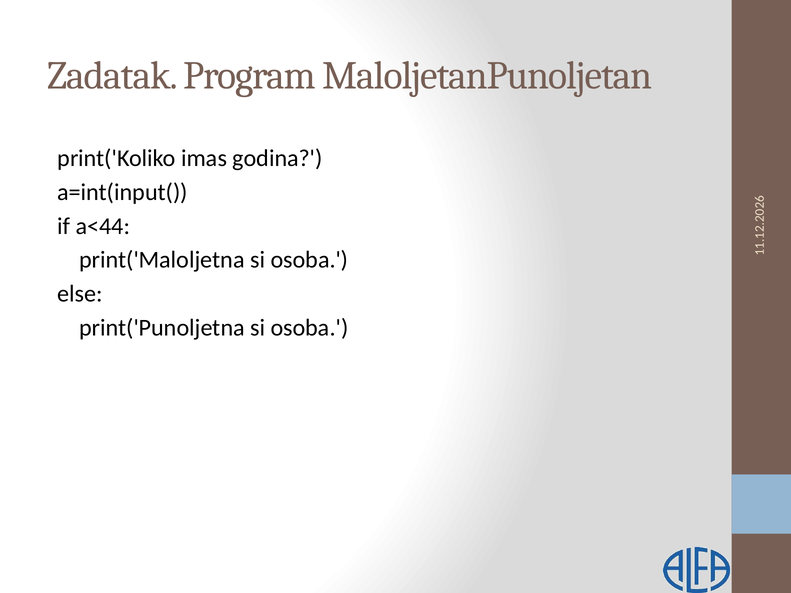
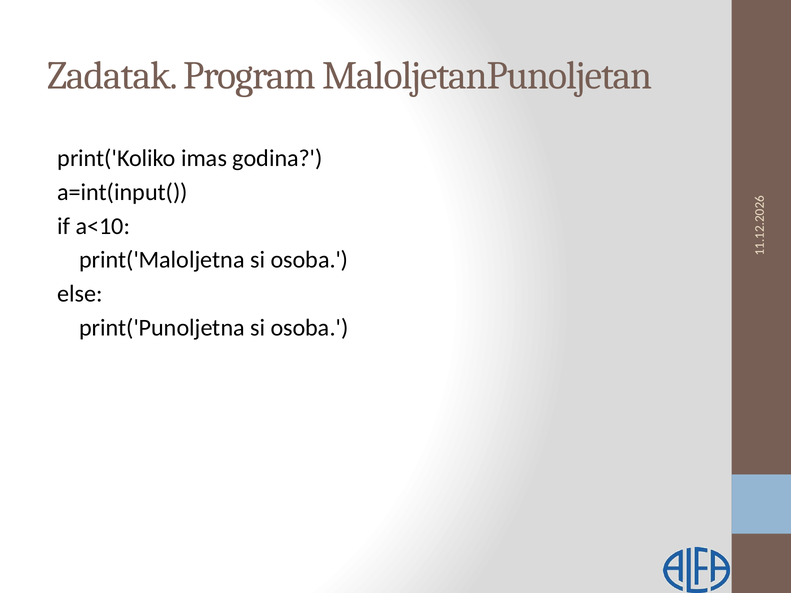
a<44: a<44 -> a<10
